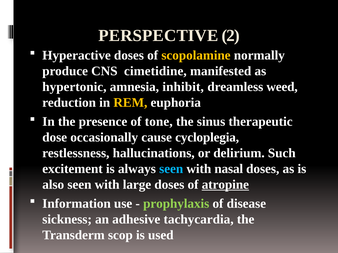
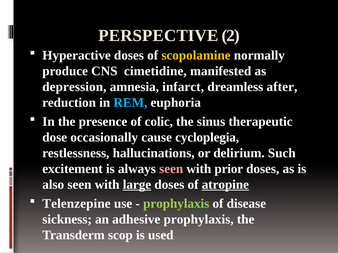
hypertonic: hypertonic -> depression
inhibit: inhibit -> infarct
weed: weed -> after
REM colour: yellow -> light blue
tone: tone -> colic
seen at (171, 169) colour: light blue -> pink
nasal: nasal -> prior
large underline: none -> present
Information: Information -> Telenzepine
adhesive tachycardia: tachycardia -> prophylaxis
